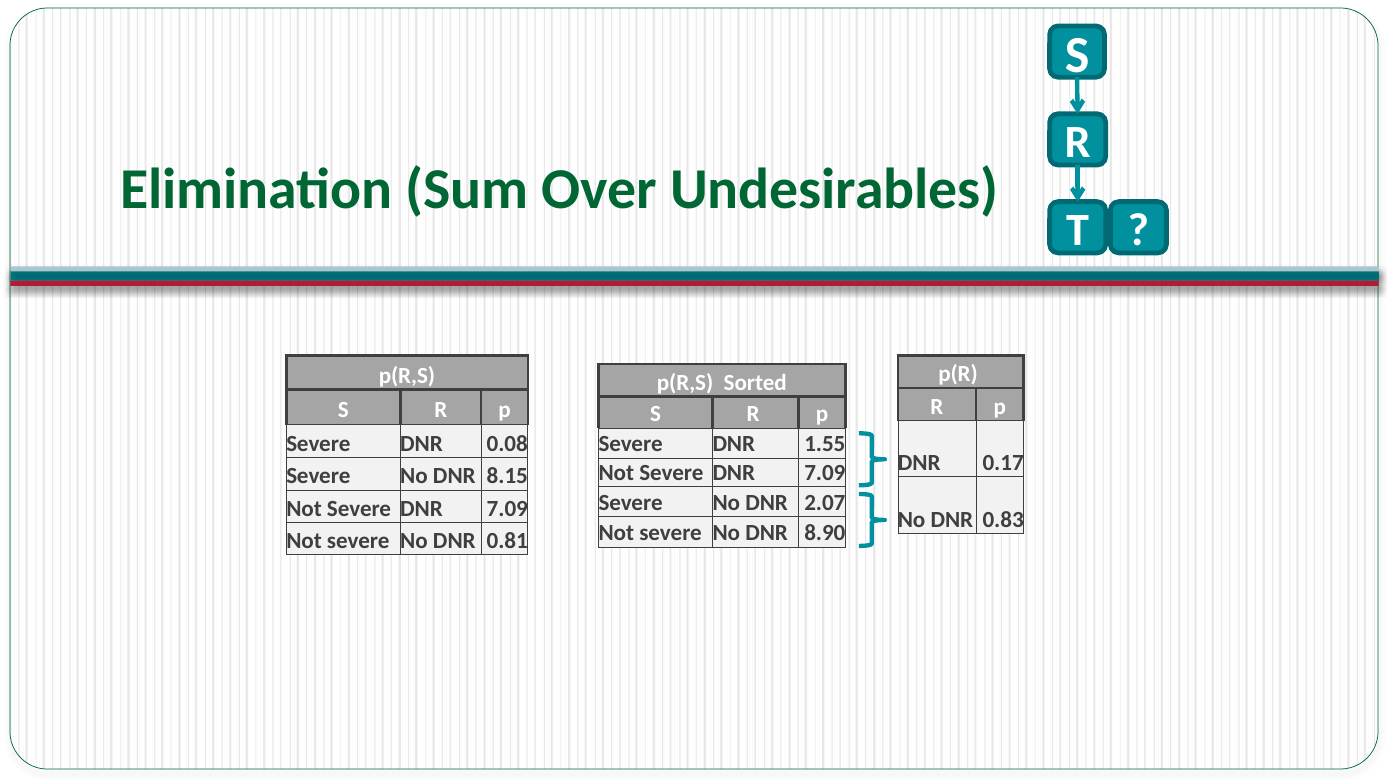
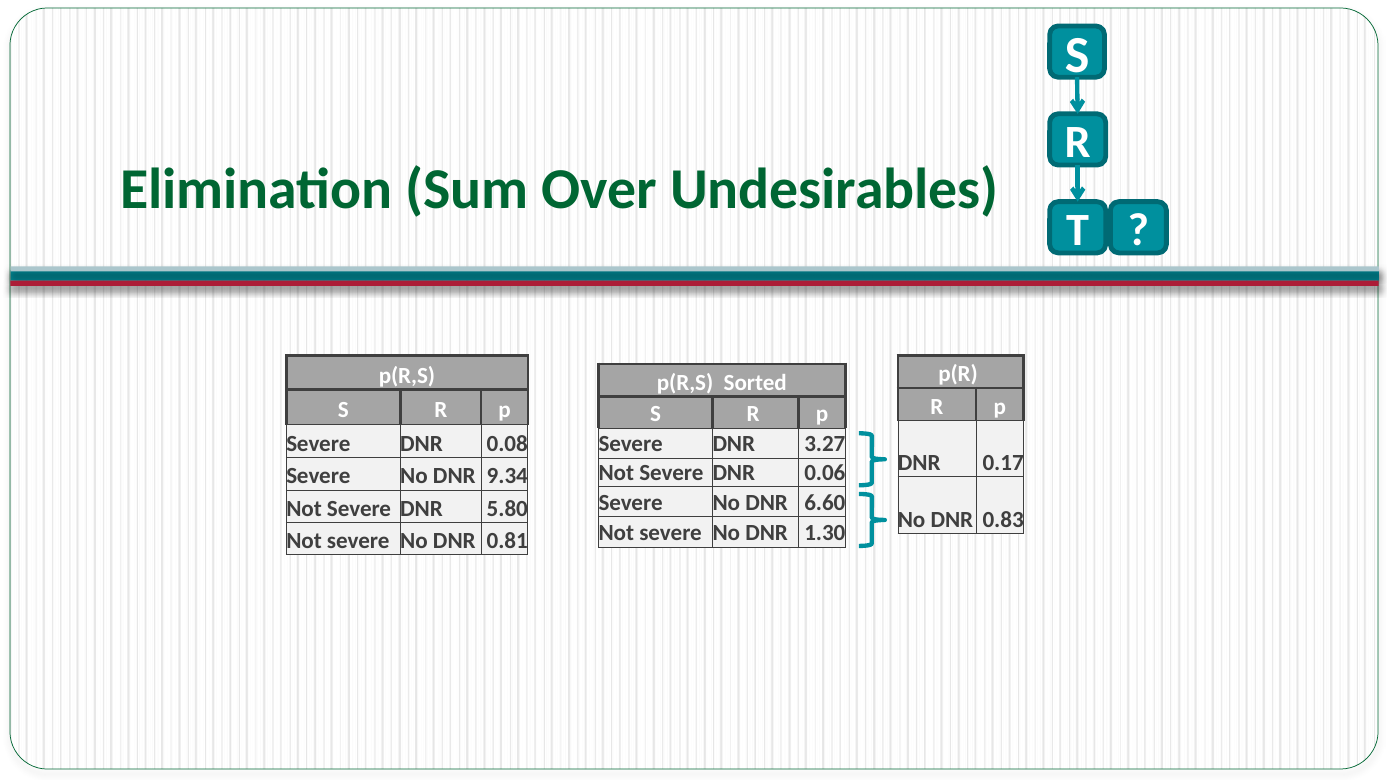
1.55: 1.55 -> 3.27
7.09 at (825, 473): 7.09 -> 0.06
8.15: 8.15 -> 9.34
2.07: 2.07 -> 6.60
7.09 at (507, 509): 7.09 -> 5.80
8.90: 8.90 -> 1.30
